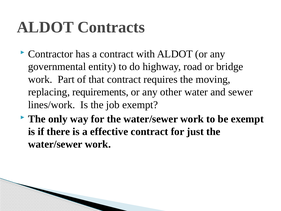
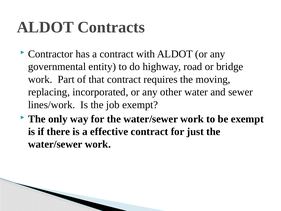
requirements: requirements -> incorporated
